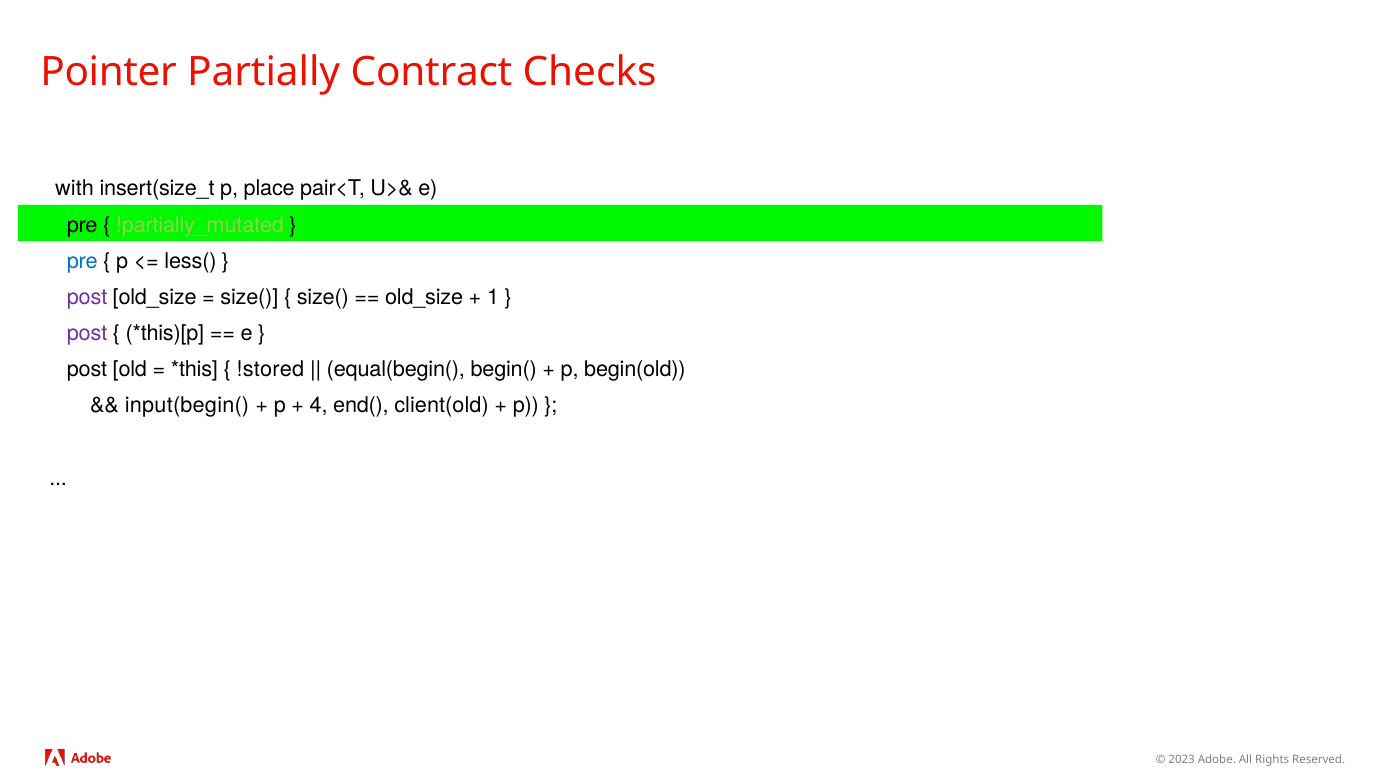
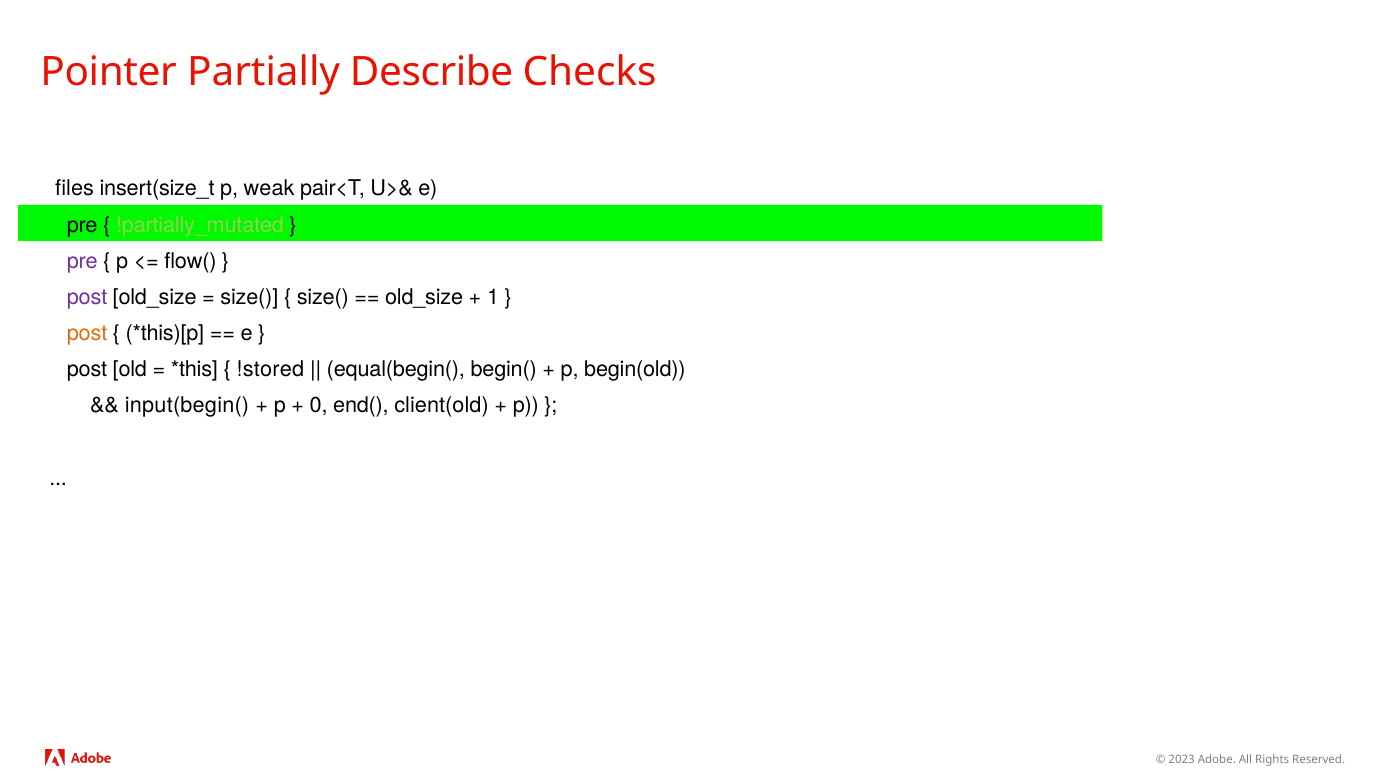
Contract: Contract -> Describe
with: with -> files
place: place -> weak
pre at (82, 261) colour: blue -> purple
less(: less( -> flow(
post at (87, 333) colour: purple -> orange
4: 4 -> 0
